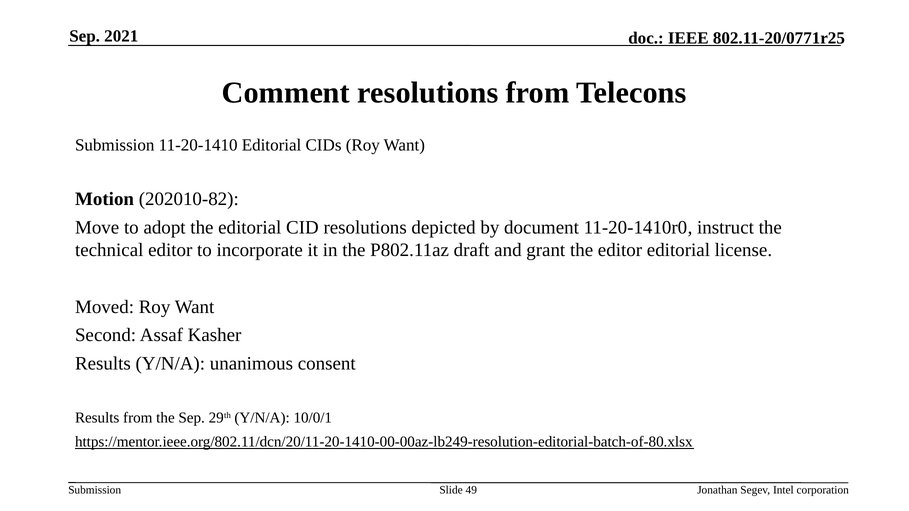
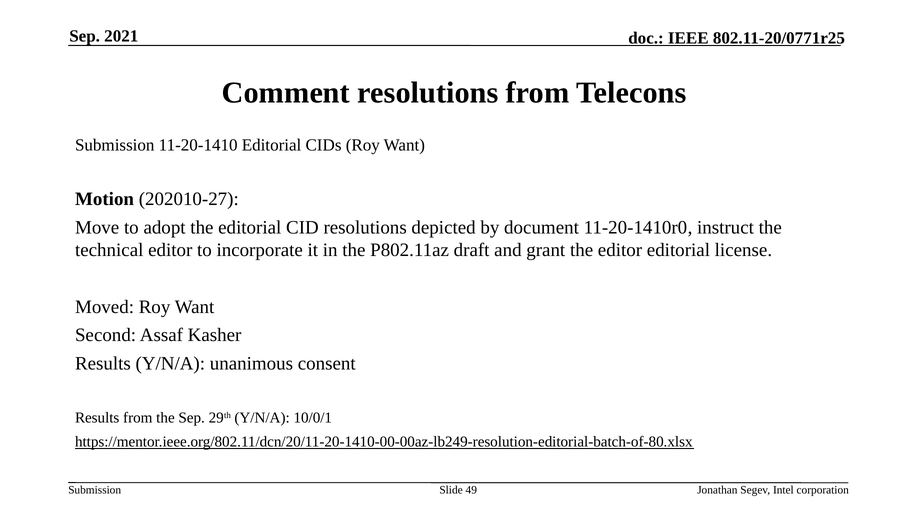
202010-82: 202010-82 -> 202010-27
